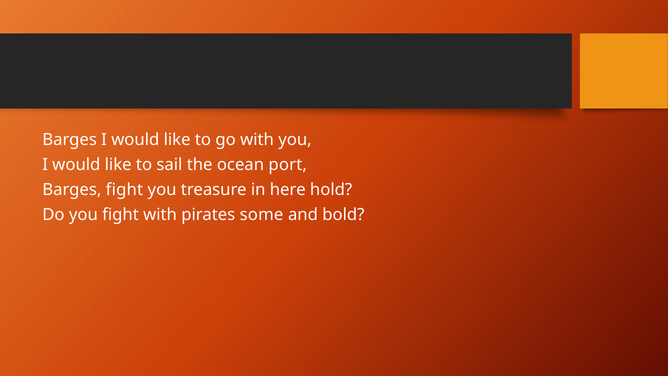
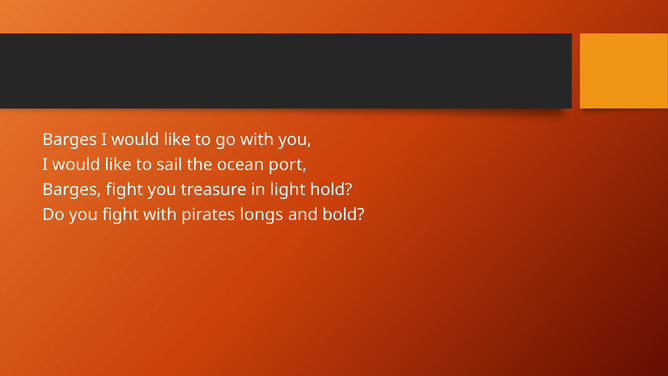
here: here -> light
some: some -> longs
